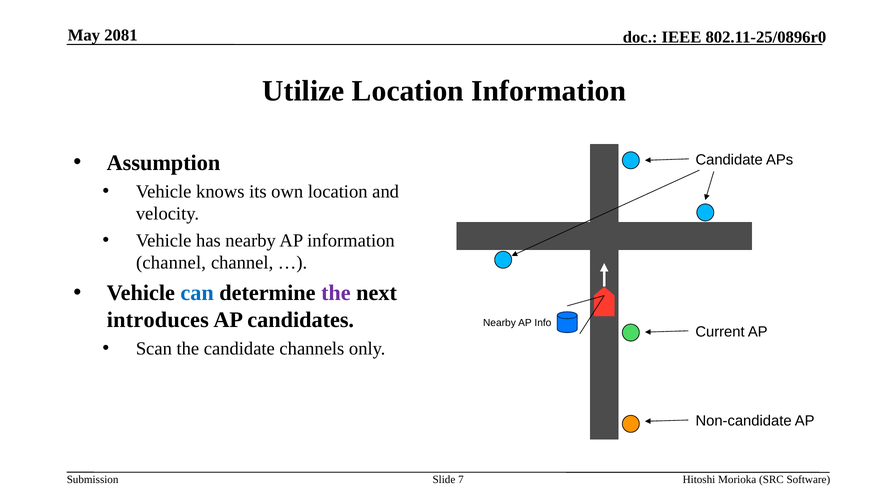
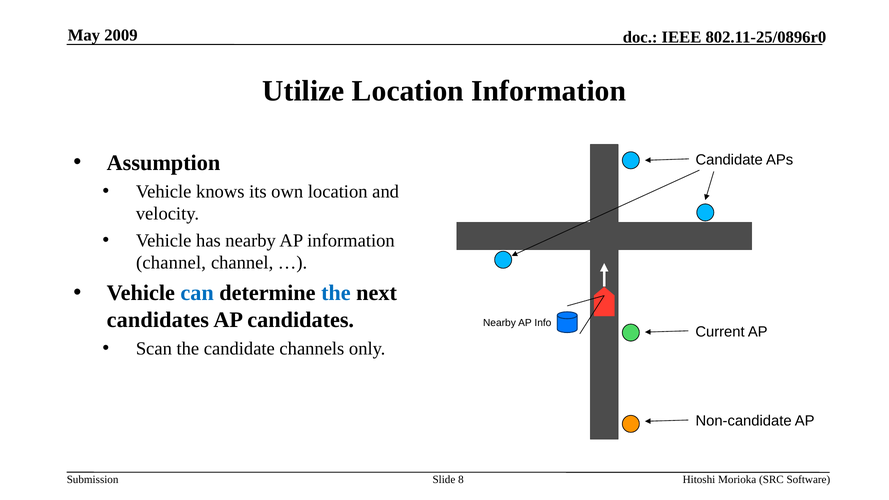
2081: 2081 -> 2009
the at (336, 293) colour: purple -> blue
introduces at (158, 320): introduces -> candidates
7: 7 -> 8
